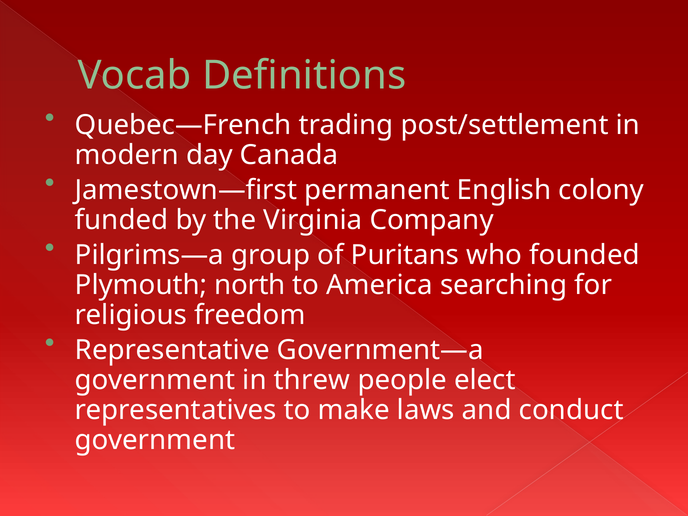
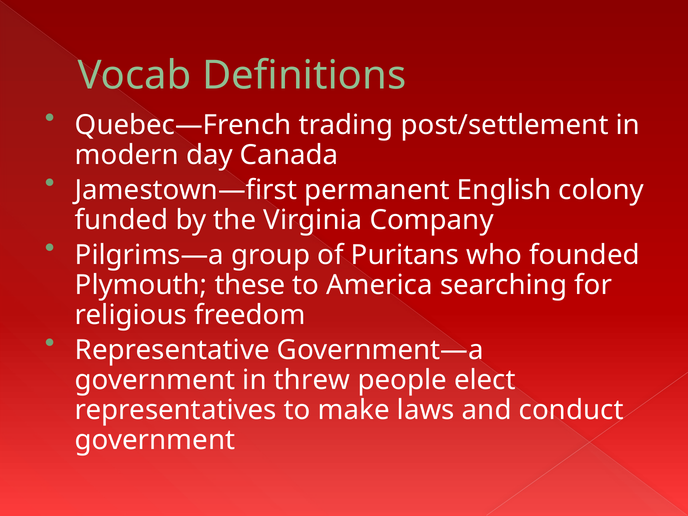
north: north -> these
